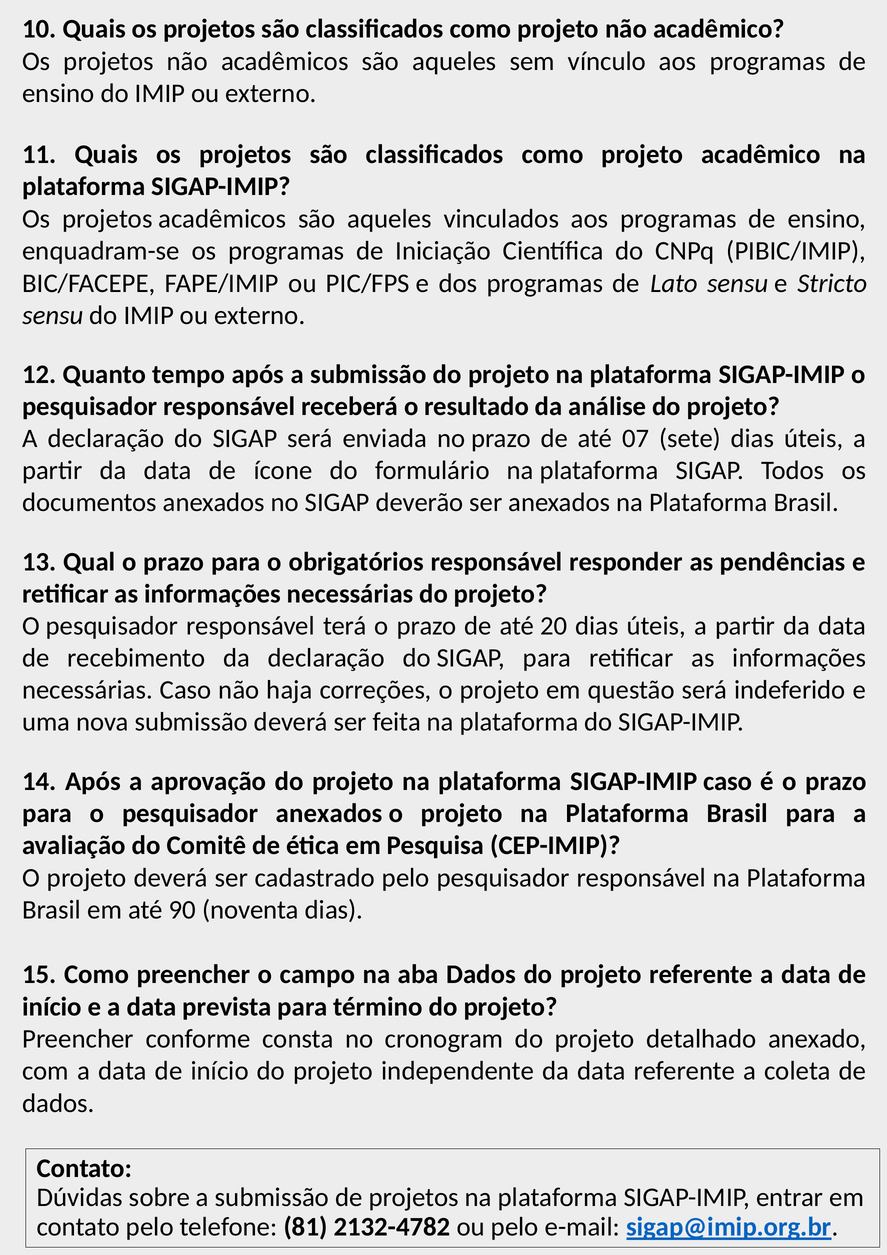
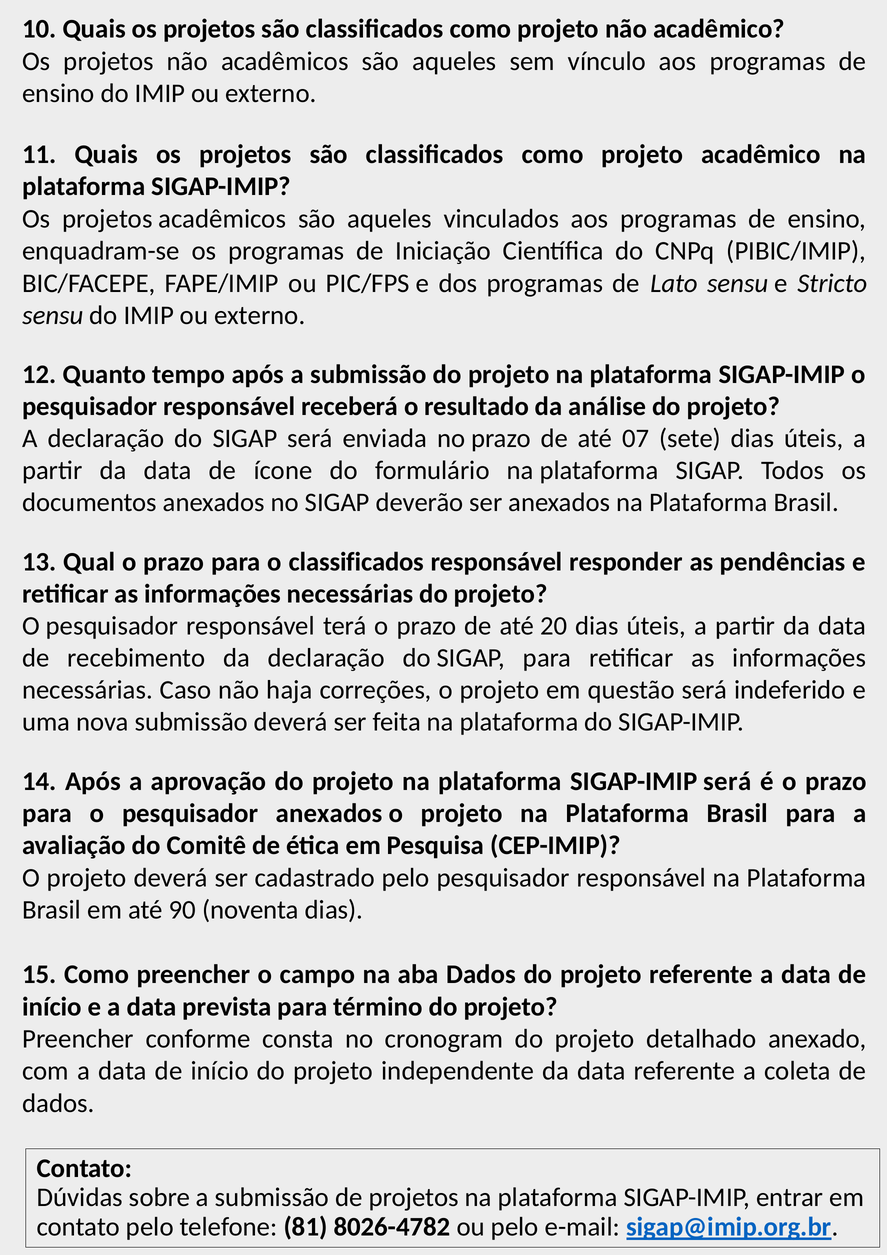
o obrigatórios: obrigatórios -> classificados
SIGAP-IMIP caso: caso -> será
2132-4782: 2132-4782 -> 8026-4782
